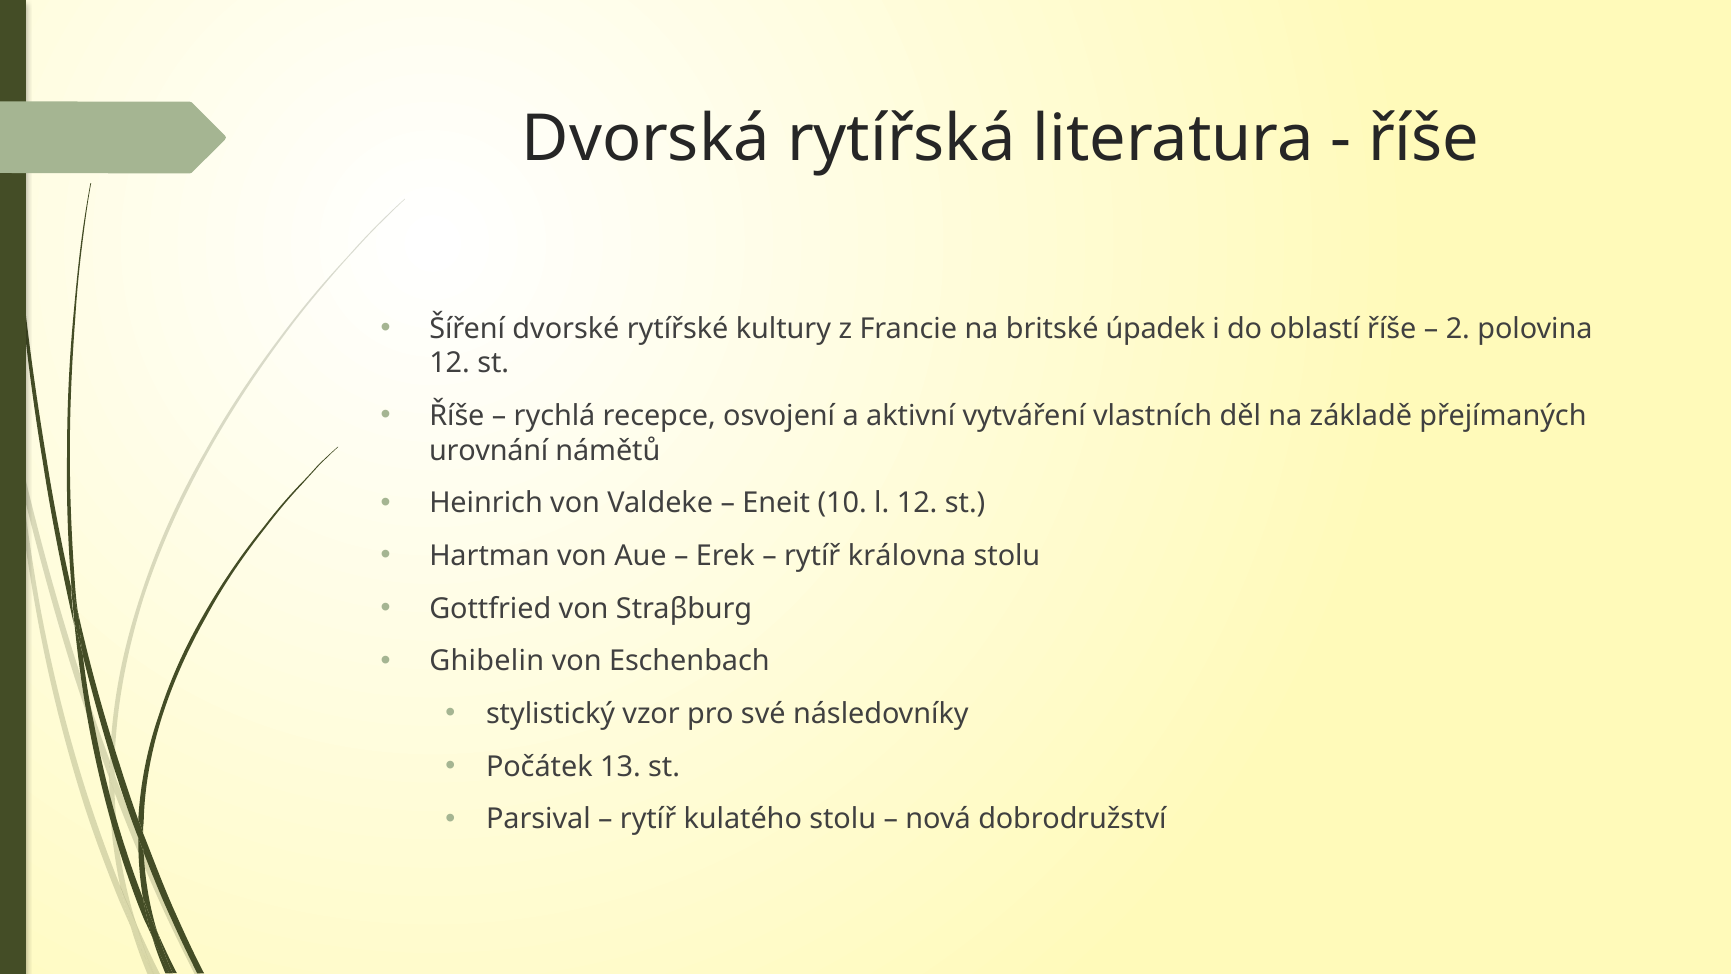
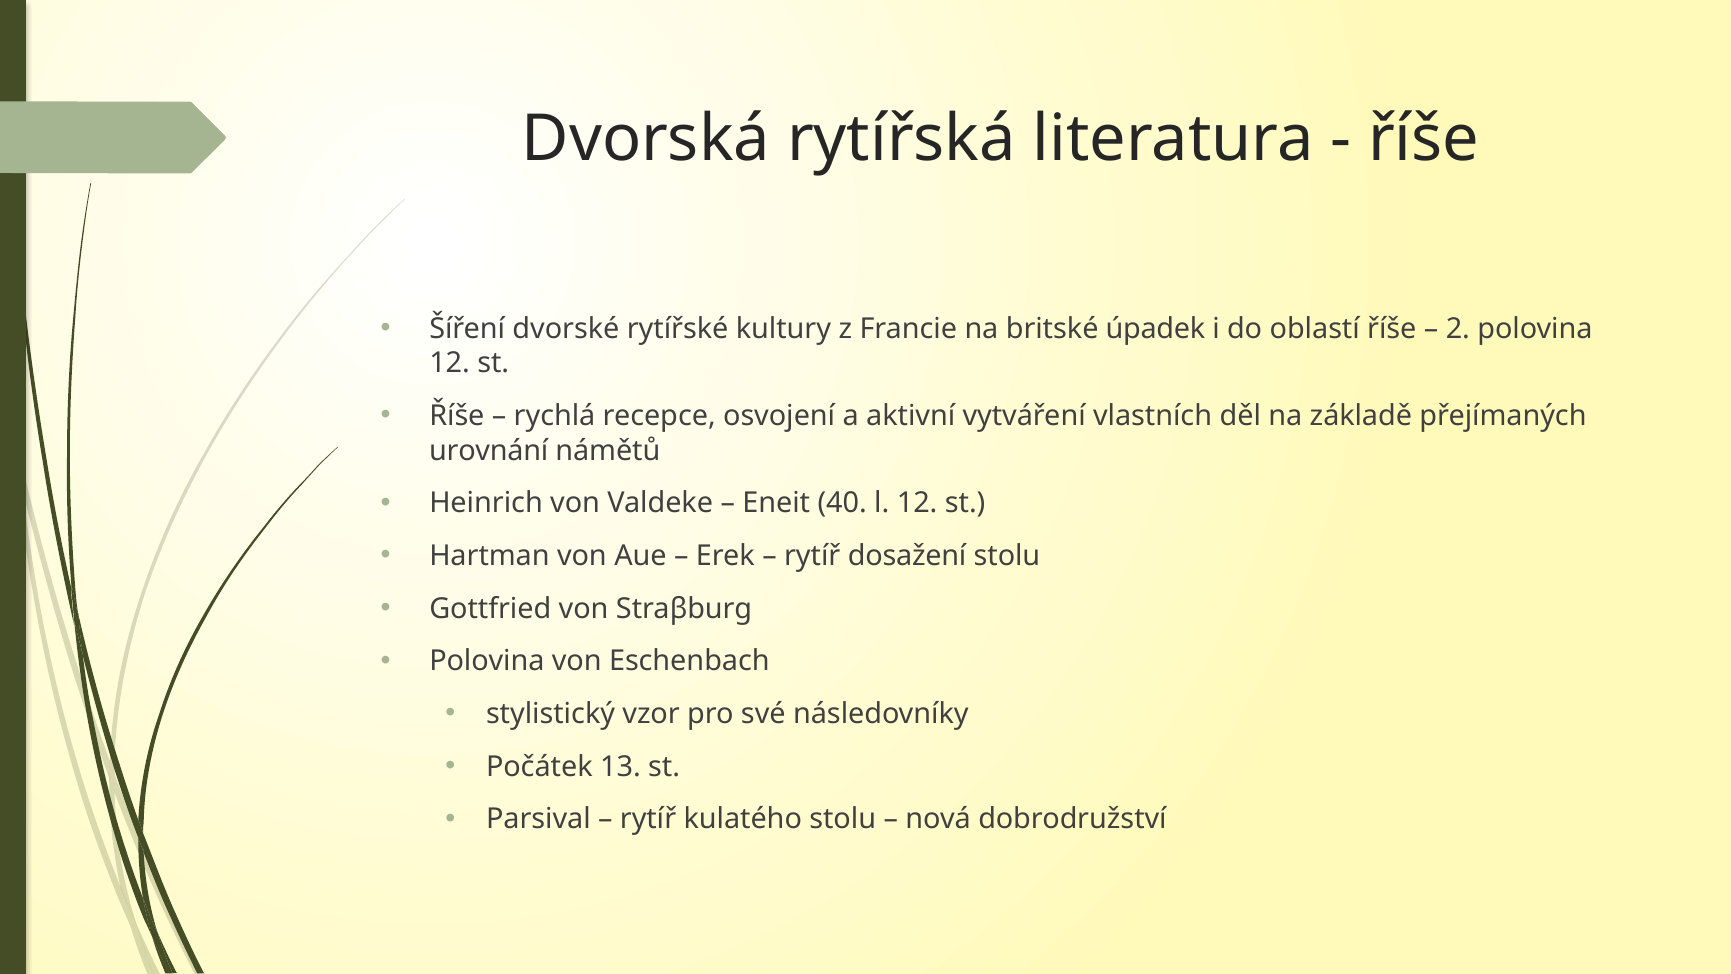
10: 10 -> 40
královna: královna -> dosažení
Ghibelin at (487, 661): Ghibelin -> Polovina
